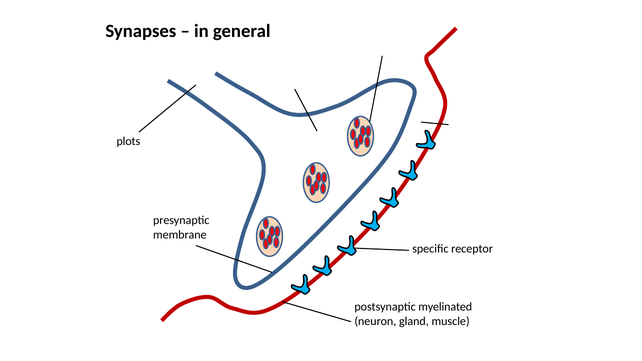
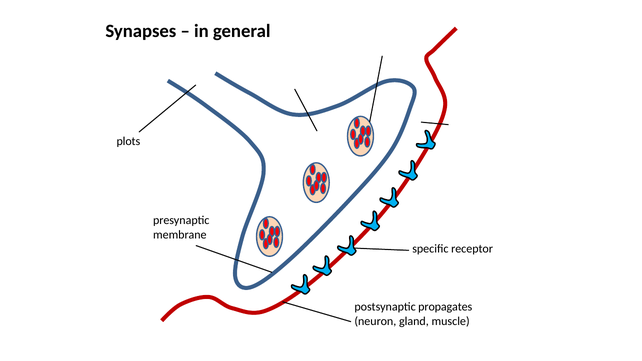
myelinated: myelinated -> propagates
